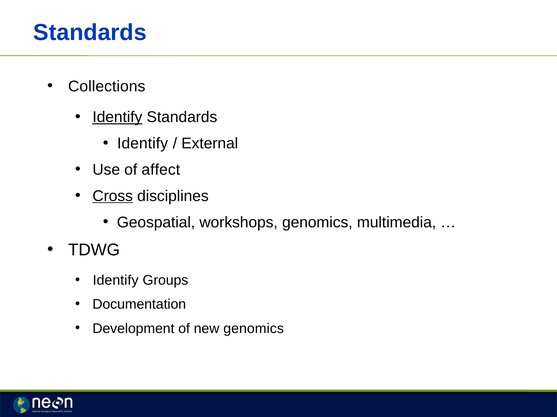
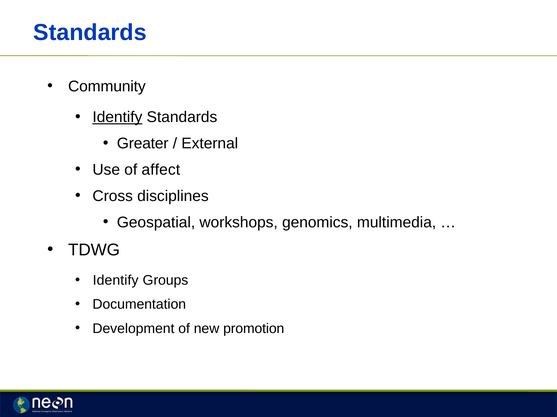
Collections: Collections -> Community
Identify at (143, 144): Identify -> Greater
Cross underline: present -> none
new genomics: genomics -> promotion
